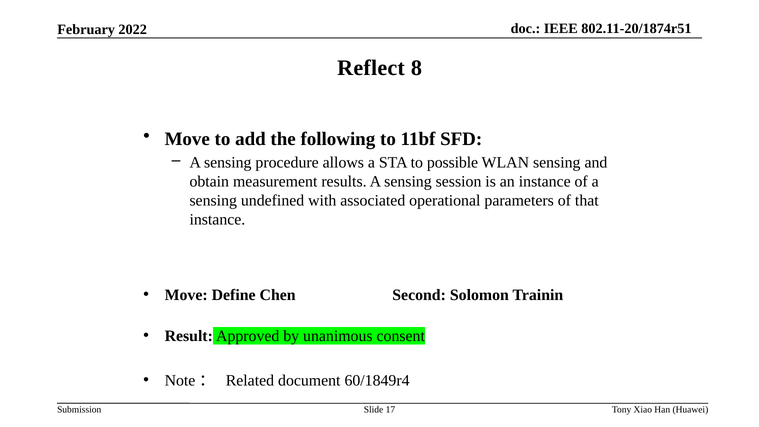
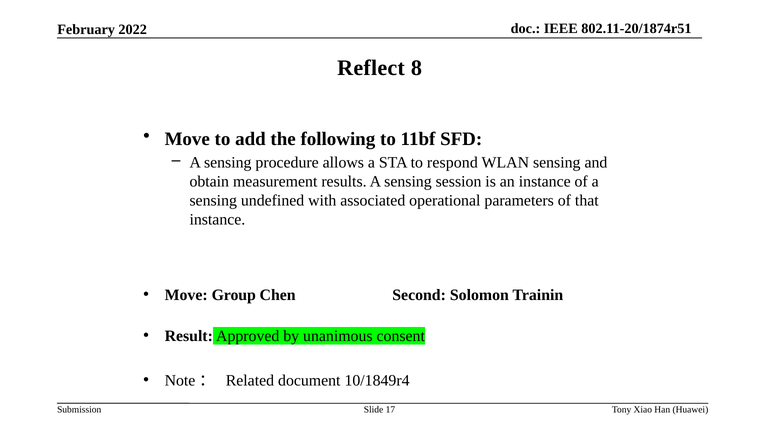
possible: possible -> respond
Define: Define -> Group
60/1849r4: 60/1849r4 -> 10/1849r4
